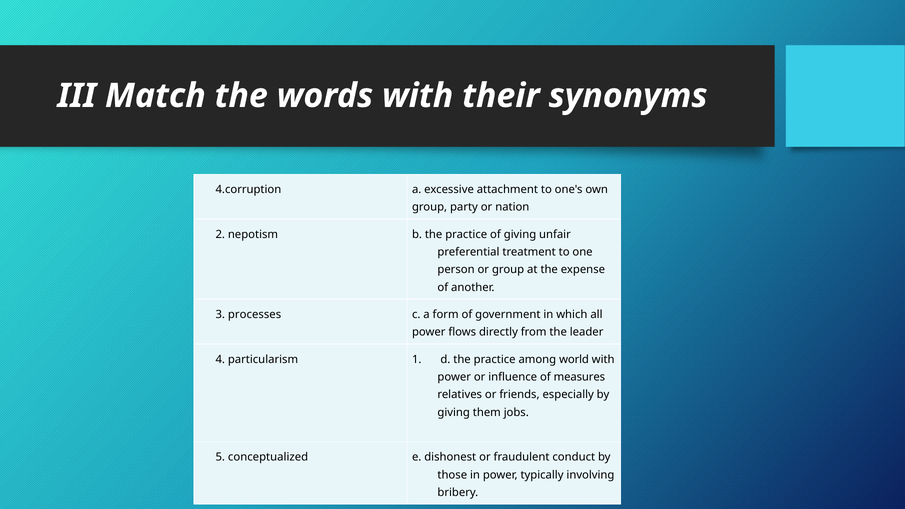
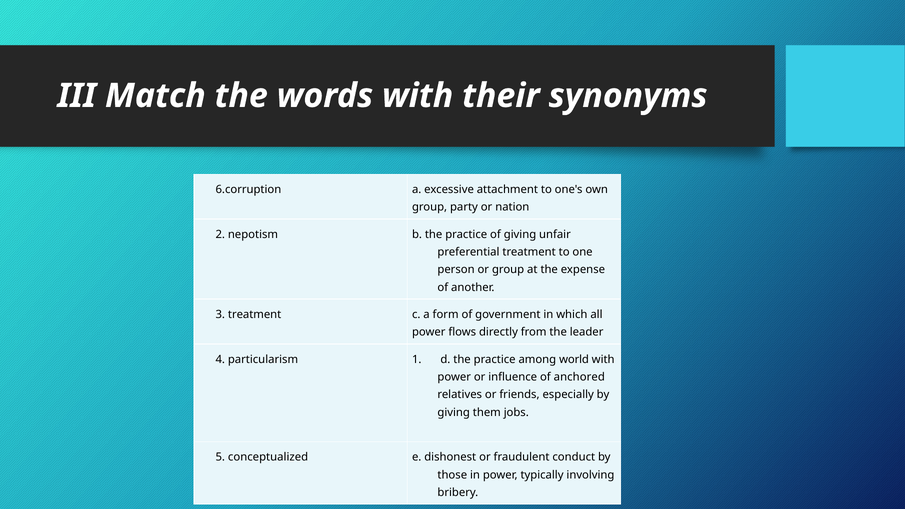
4.corruption: 4.corruption -> 6.corruption
3 processes: processes -> treatment
measures: measures -> anchored
